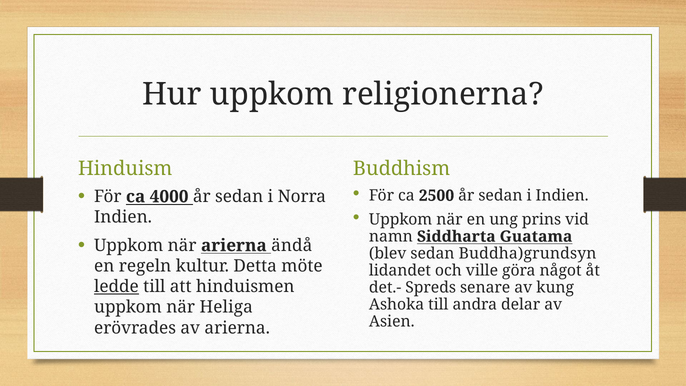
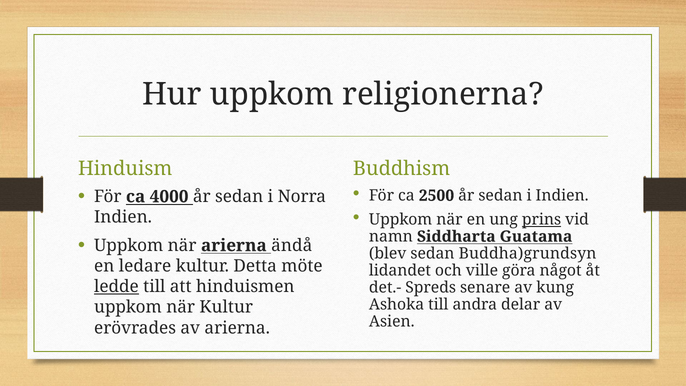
prins underline: none -> present
regeln: regeln -> ledare
när Heliga: Heliga -> Kultur
